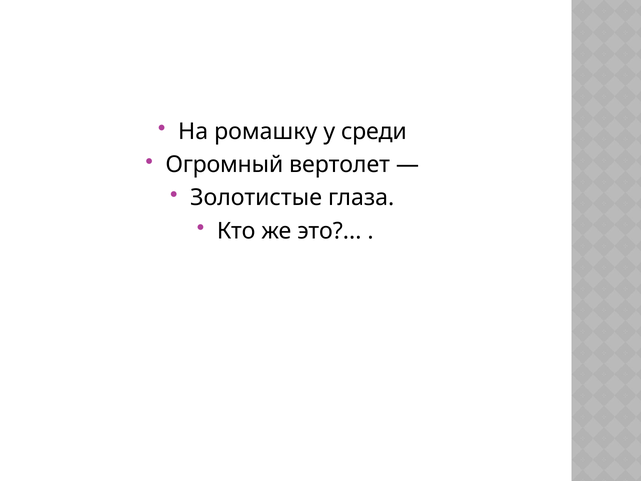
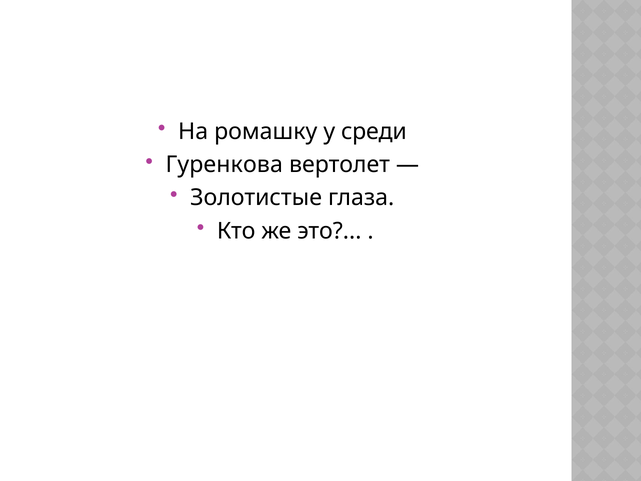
Огромный: Огромный -> Гуренкова
